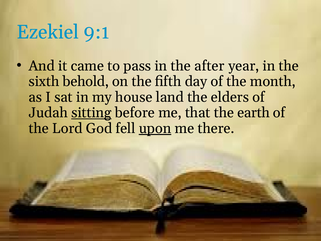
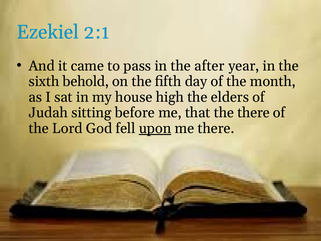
9:1: 9:1 -> 2:1
land: land -> high
sitting underline: present -> none
the earth: earth -> there
